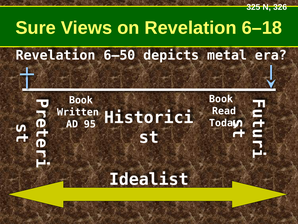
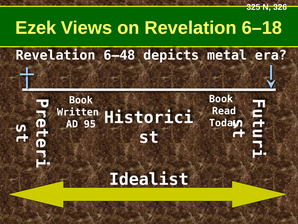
Sure: Sure -> Ezek
6–50: 6–50 -> 6–48
